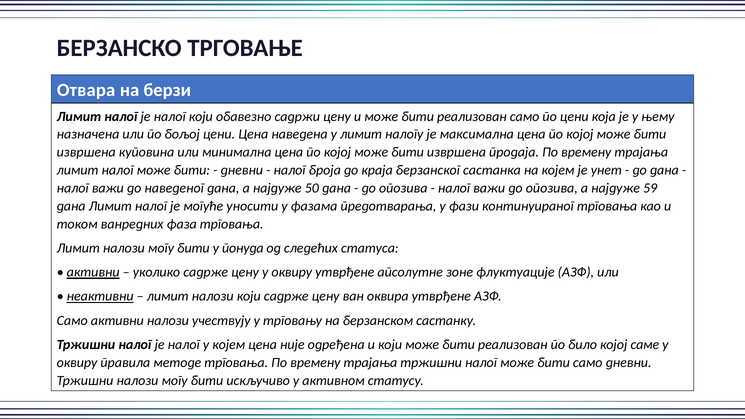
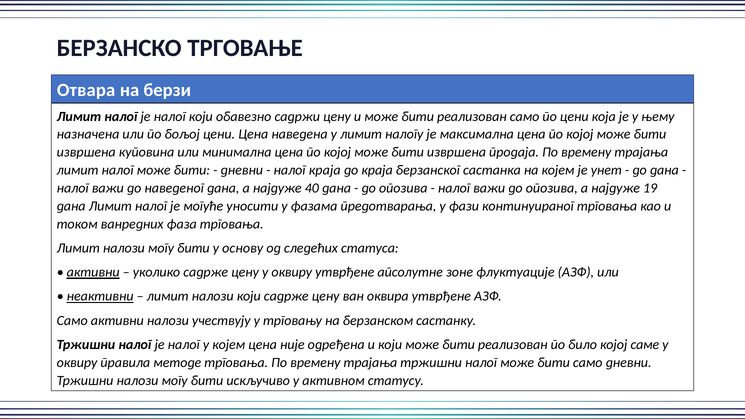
налог броја: броја -> краја
50: 50 -> 40
59: 59 -> 19
понуда: понуда -> основу
